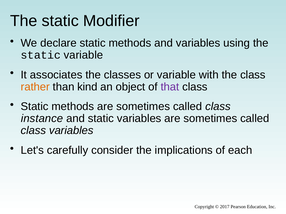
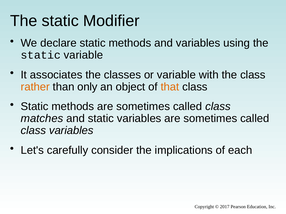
kind: kind -> only
that colour: purple -> orange
instance: instance -> matches
